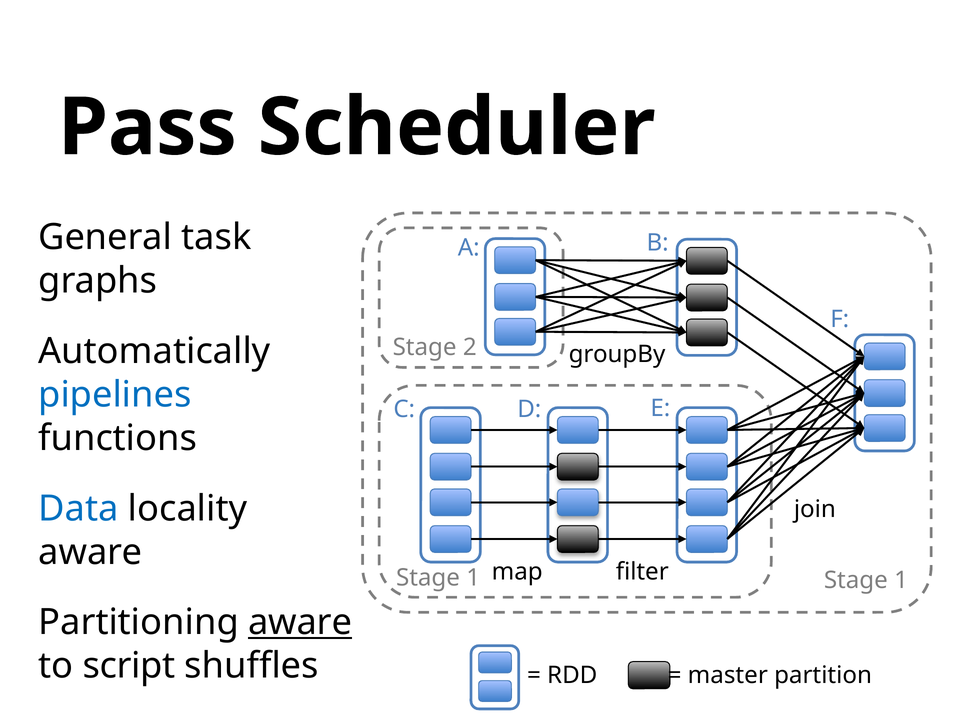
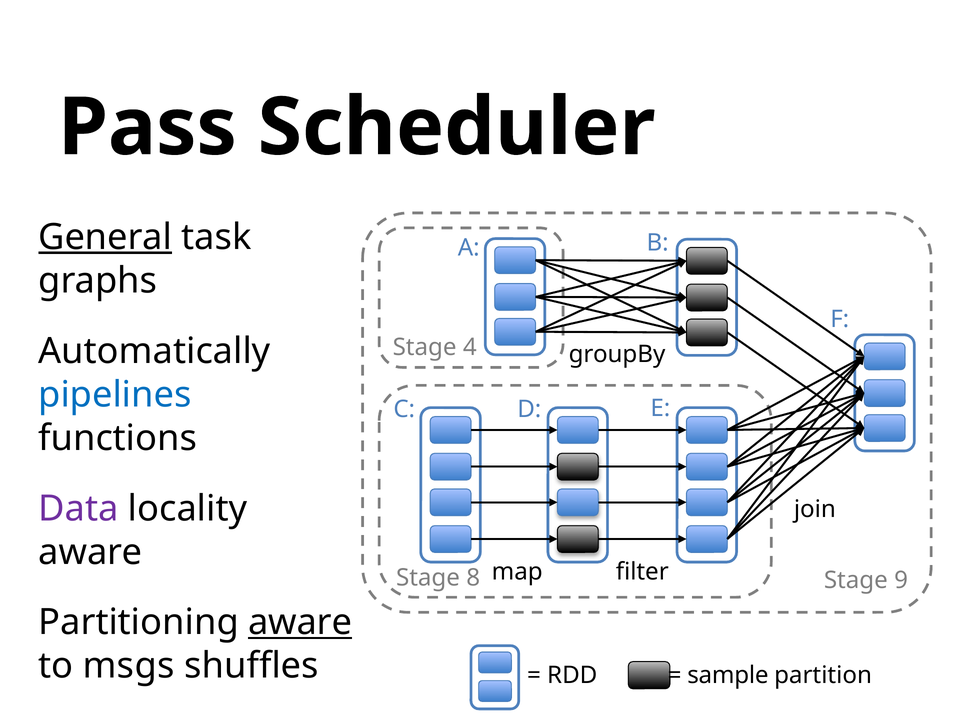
General underline: none -> present
2: 2 -> 4
Data colour: blue -> purple
1 at (473, 578): 1 -> 8
1 at (901, 581): 1 -> 9
script: script -> msgs
master: master -> sample
